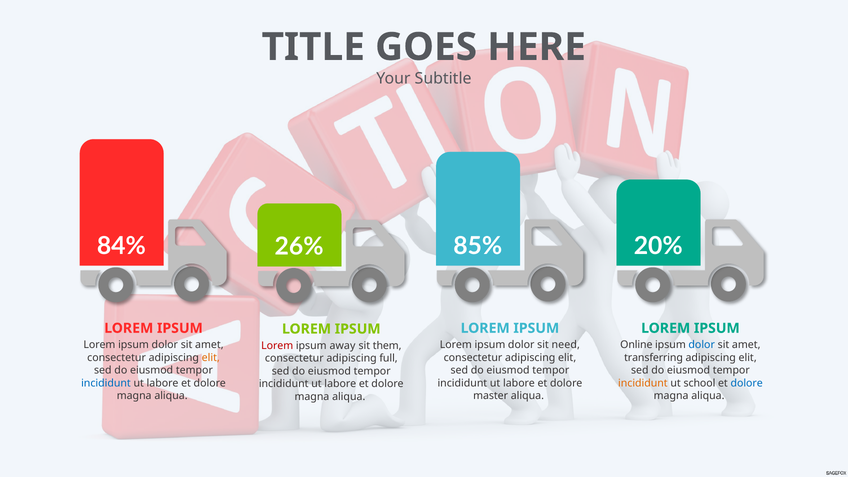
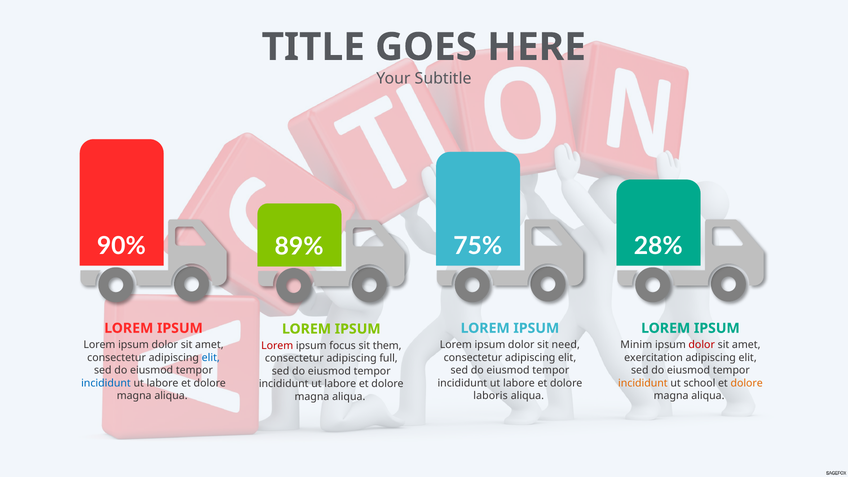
84%: 84% -> 90%
85%: 85% -> 75%
20%: 20% -> 28%
26%: 26% -> 89%
Online: Online -> Minim
dolor at (702, 345) colour: blue -> red
away: away -> focus
elit at (211, 358) colour: orange -> blue
transferring: transferring -> exercitation
dolore at (747, 383) colour: blue -> orange
master: master -> laboris
